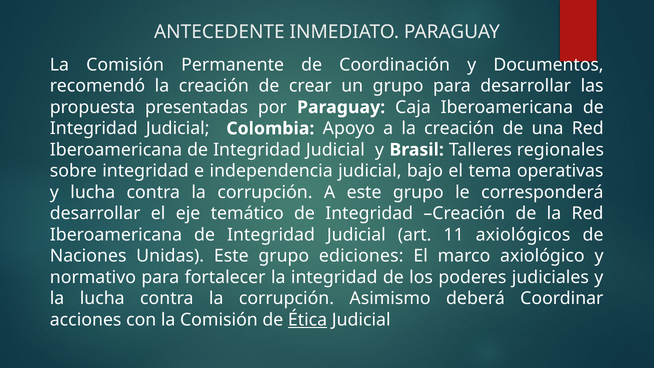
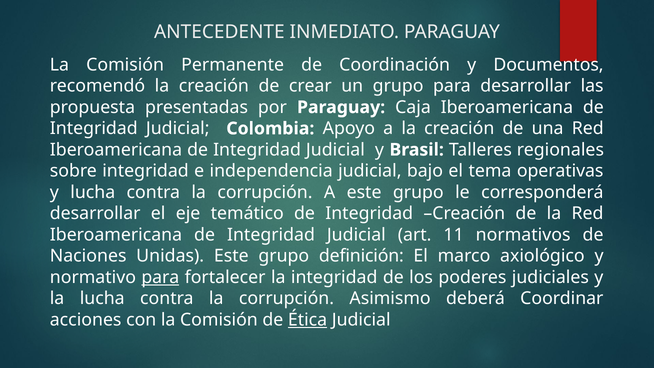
axiológicos: axiológicos -> normativos
ediciones: ediciones -> definición
para at (160, 277) underline: none -> present
